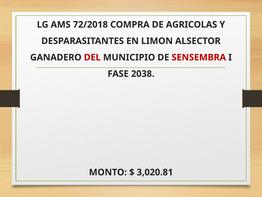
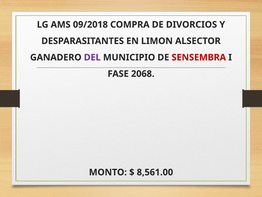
72/2018: 72/2018 -> 09/2018
AGRICOLAS: AGRICOLAS -> DIVORCIOS
DEL colour: red -> purple
2038: 2038 -> 2068
3,020.81: 3,020.81 -> 8,561.00
